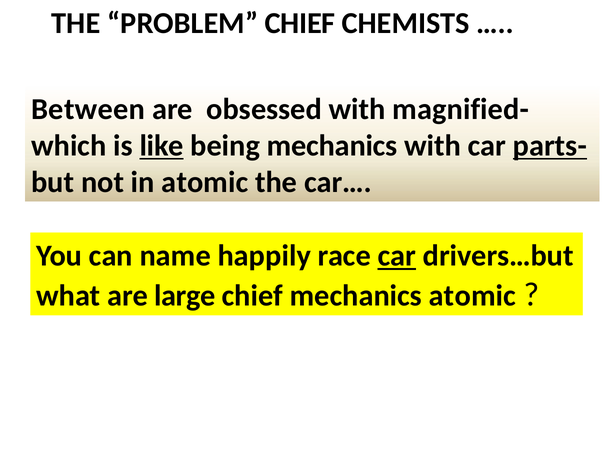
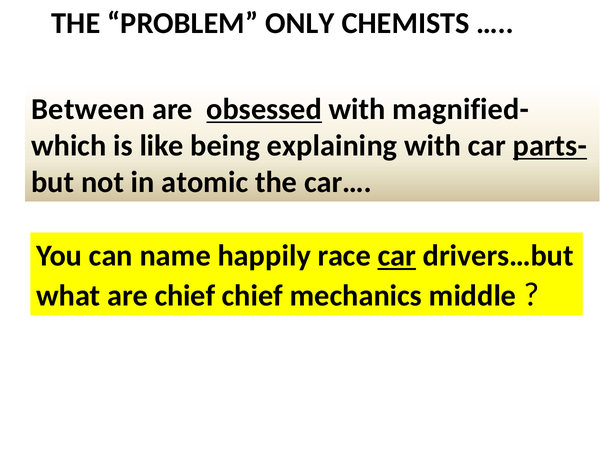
PROBLEM CHIEF: CHIEF -> ONLY
obsessed underline: none -> present
like underline: present -> none
being mechanics: mechanics -> explaining
are large: large -> chief
mechanics atomic: atomic -> middle
